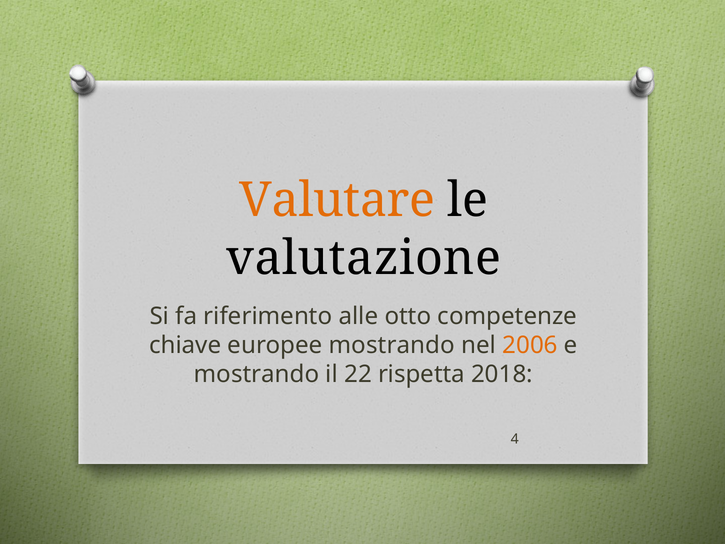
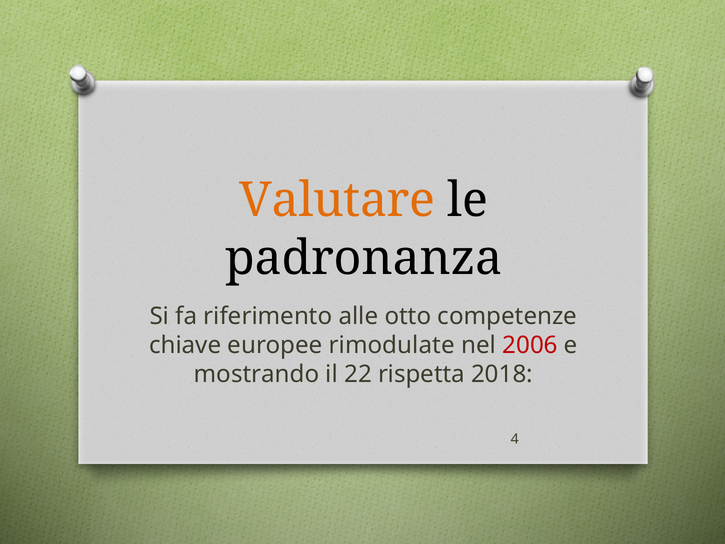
valutazione: valutazione -> padronanza
europee mostrando: mostrando -> rimodulate
2006 colour: orange -> red
